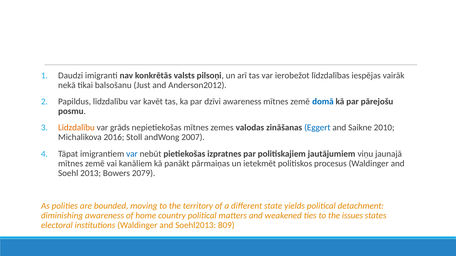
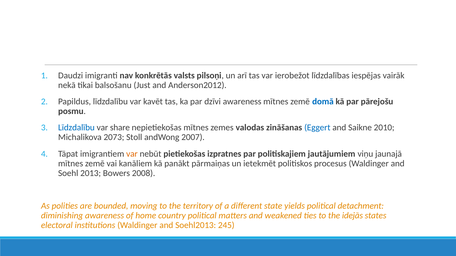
Līdzdalību at (76, 128) colour: orange -> blue
grāds: grāds -> share
2016: 2016 -> 2073
var at (132, 154) colour: blue -> orange
2079: 2079 -> 2008
issues: issues -> idejās
809: 809 -> 245
